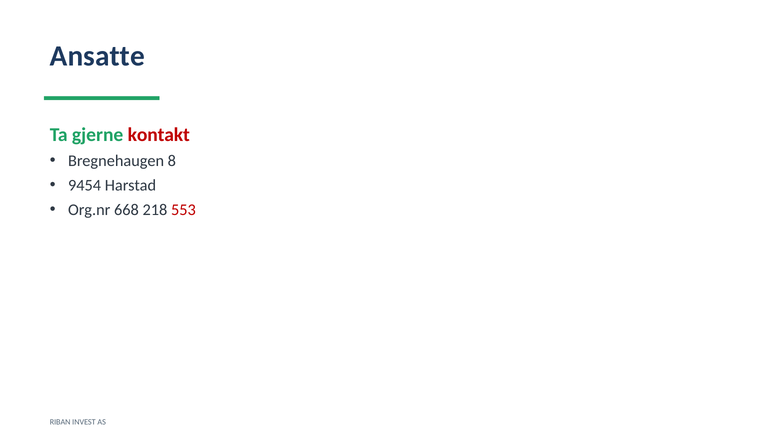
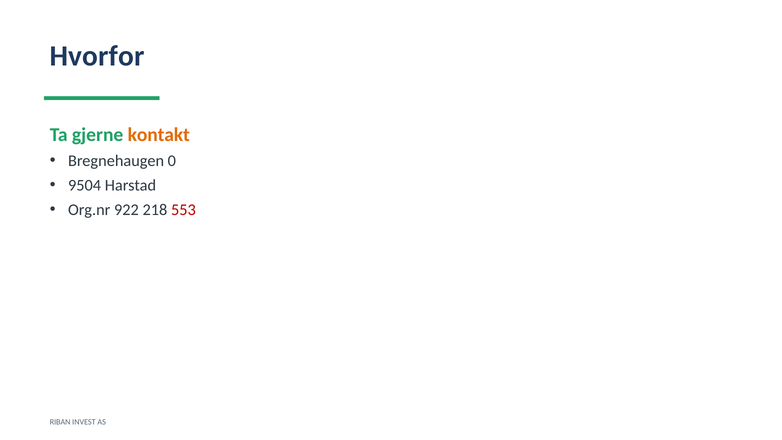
Ansatte: Ansatte -> Hvorfor
kontakt colour: red -> orange
8: 8 -> 0
9454: 9454 -> 9504
668: 668 -> 922
